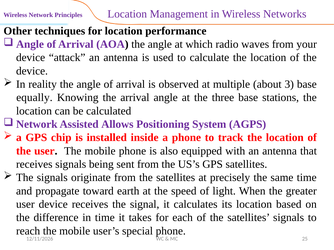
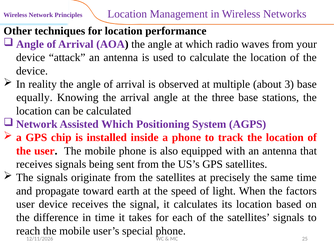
Assisted Allows: Allows -> Which
greater: greater -> factors
